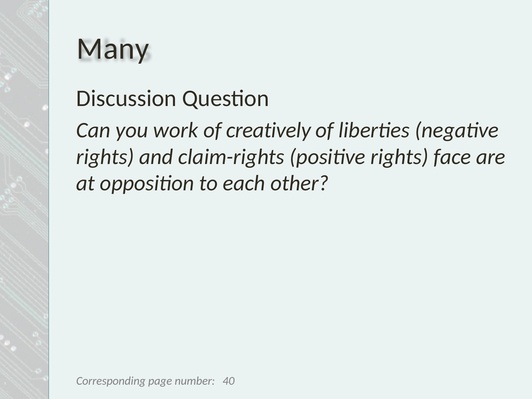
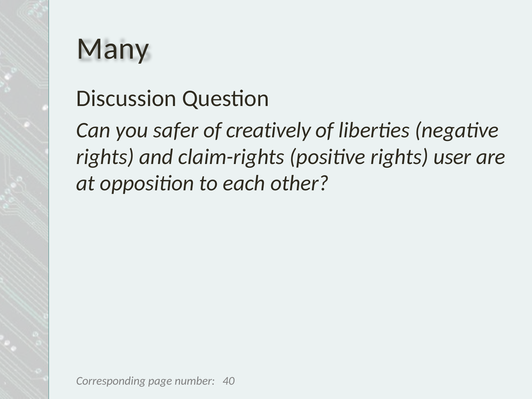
work: work -> safer
face: face -> user
